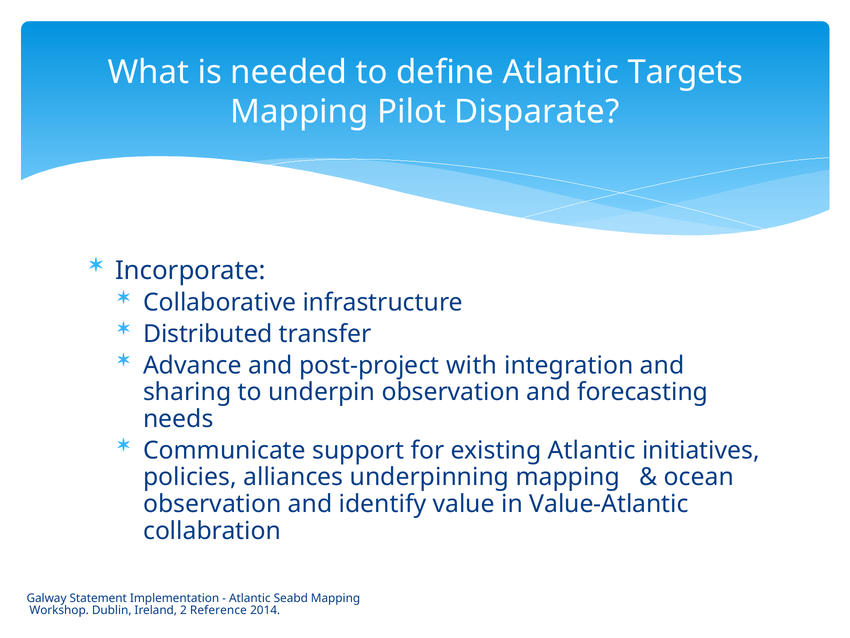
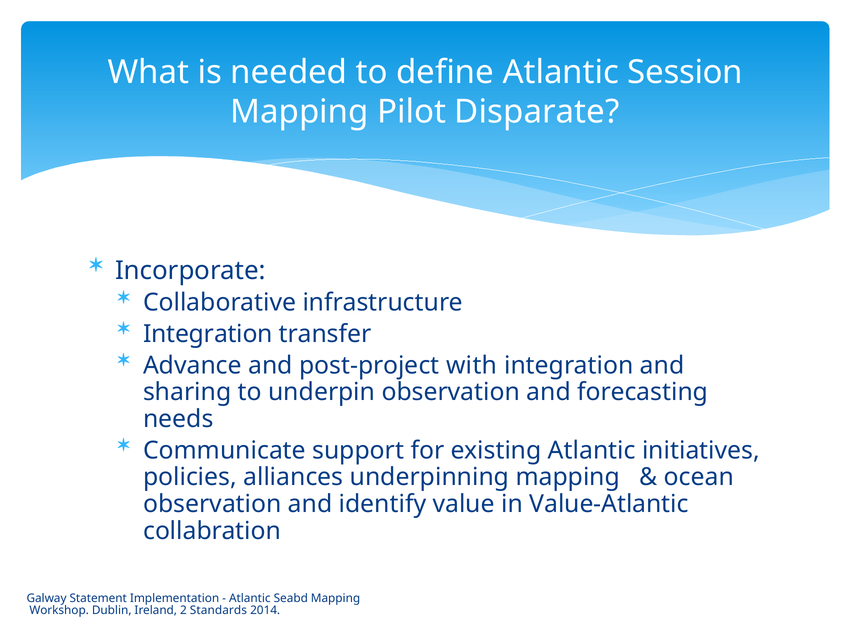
Targets: Targets -> Session
Distributed at (208, 334): Distributed -> Integration
Reference: Reference -> Standards
